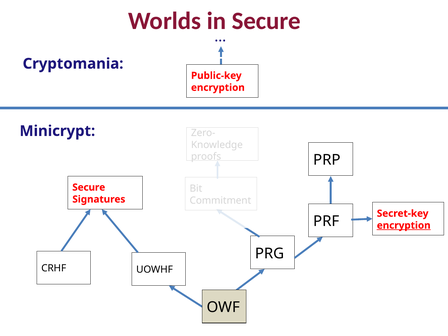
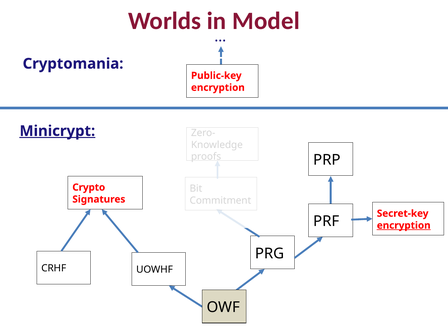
in Secure: Secure -> Model
Minicrypt underline: none -> present
Secure at (89, 187): Secure -> Crypto
